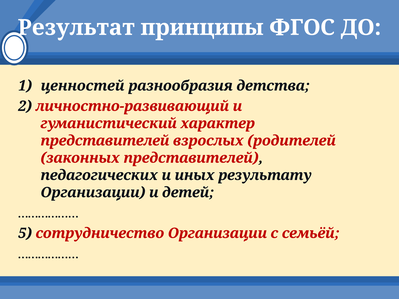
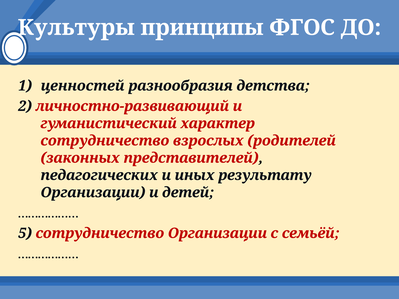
Результат: Результат -> Культуры
представителей at (105, 141): представителей -> сотрудничество
